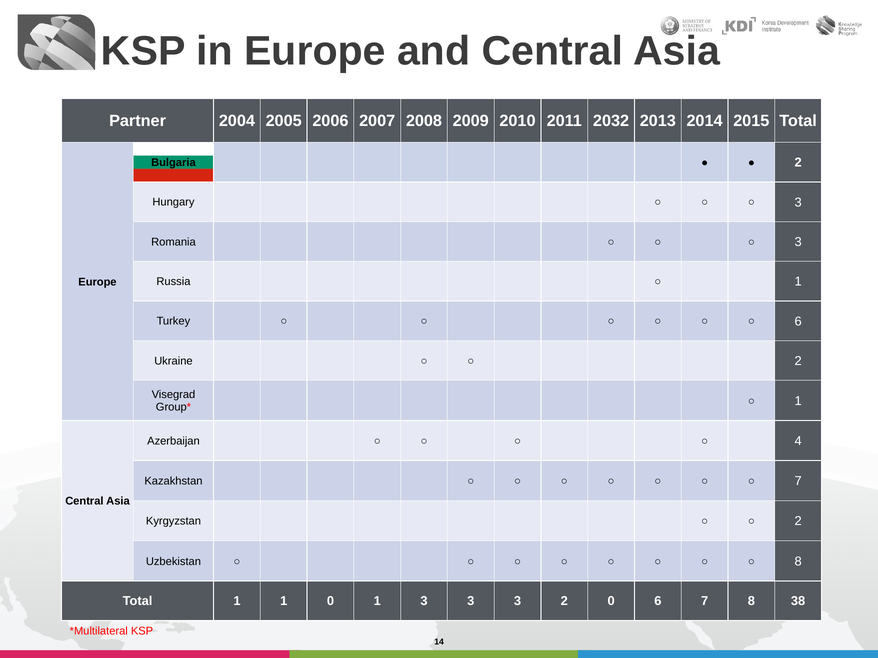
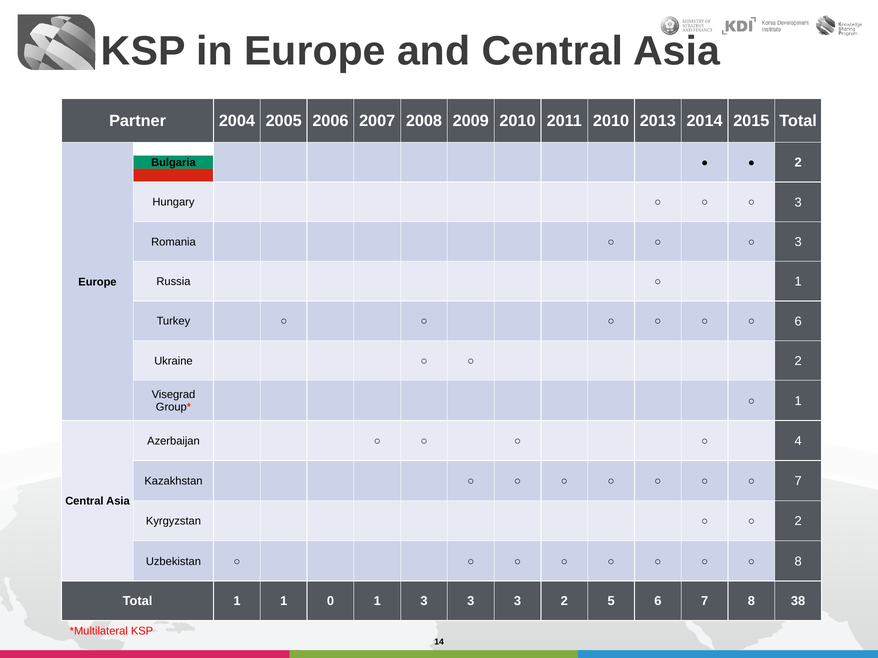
2011 2032: 2032 -> 2010
2 0: 0 -> 5
